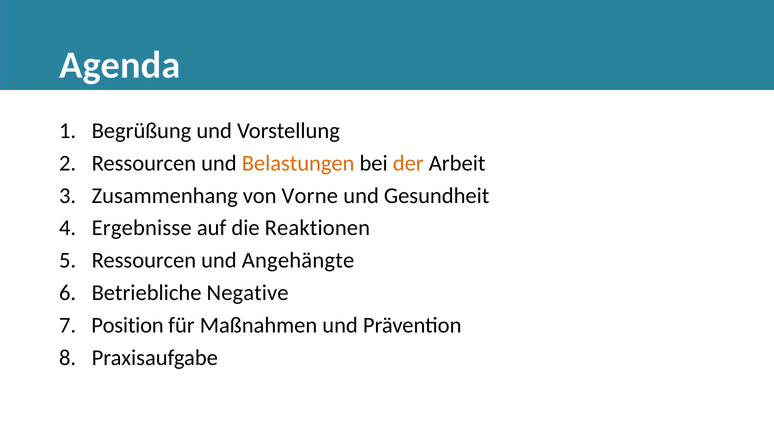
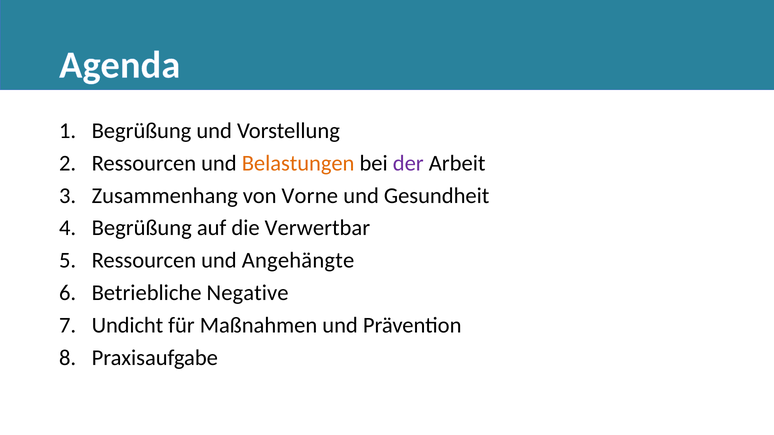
der colour: orange -> purple
Ergebnisse at (142, 228): Ergebnisse -> Begrüßung
Reaktionen: Reaktionen -> Verwertbar
Position: Position -> Undicht
